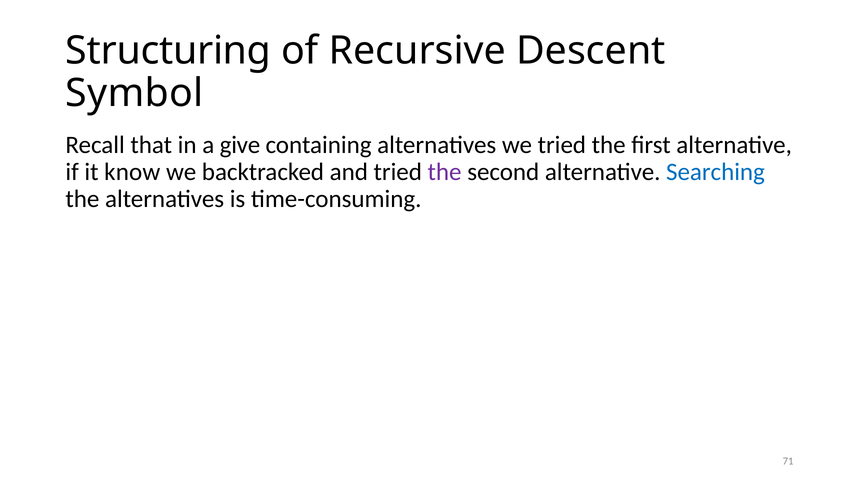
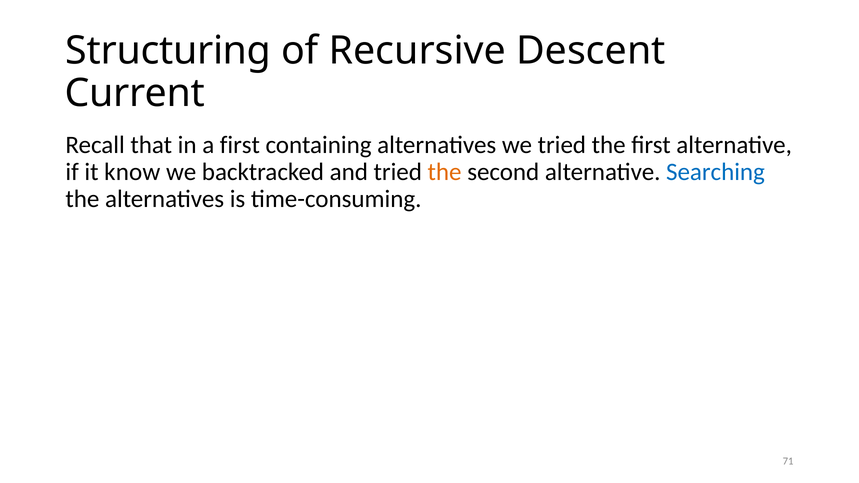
Symbol: Symbol -> Current
a give: give -> first
the at (445, 172) colour: purple -> orange
